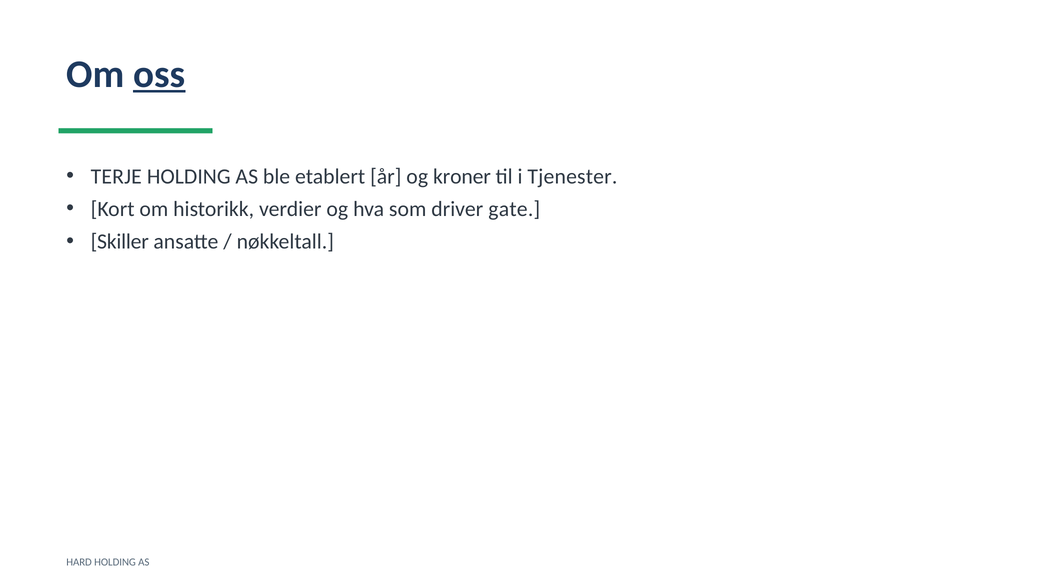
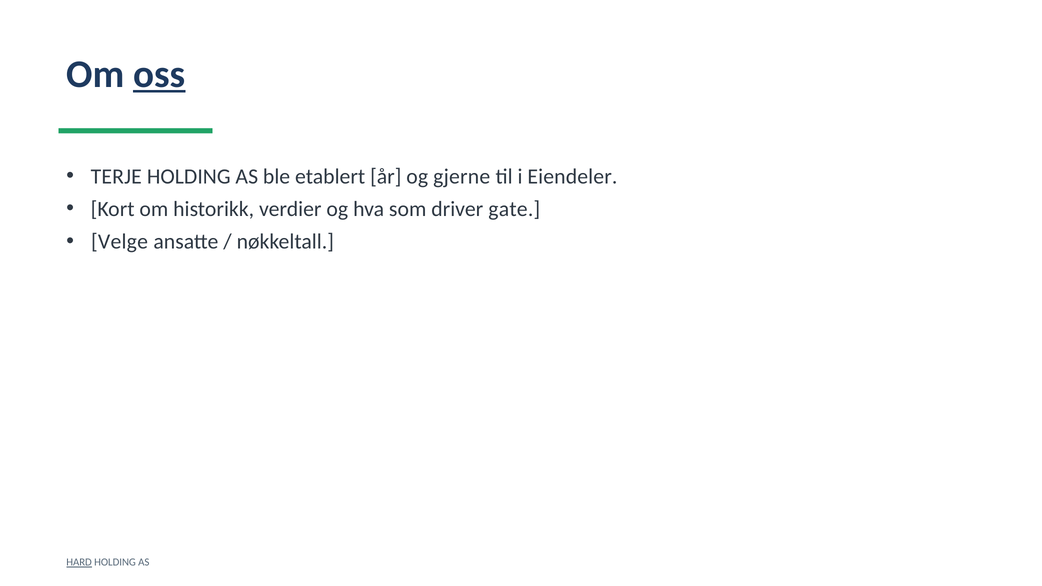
kroner: kroner -> gjerne
Tjenester: Tjenester -> Eiendeler
Skiller: Skiller -> Velge
HARD underline: none -> present
